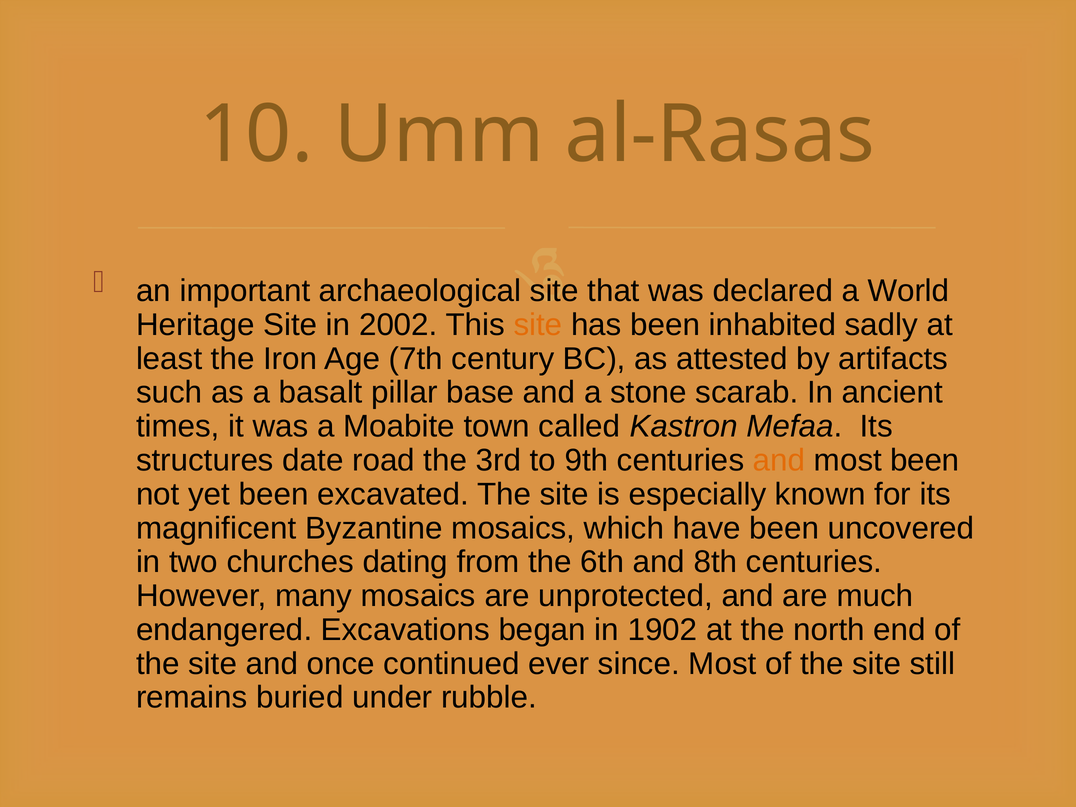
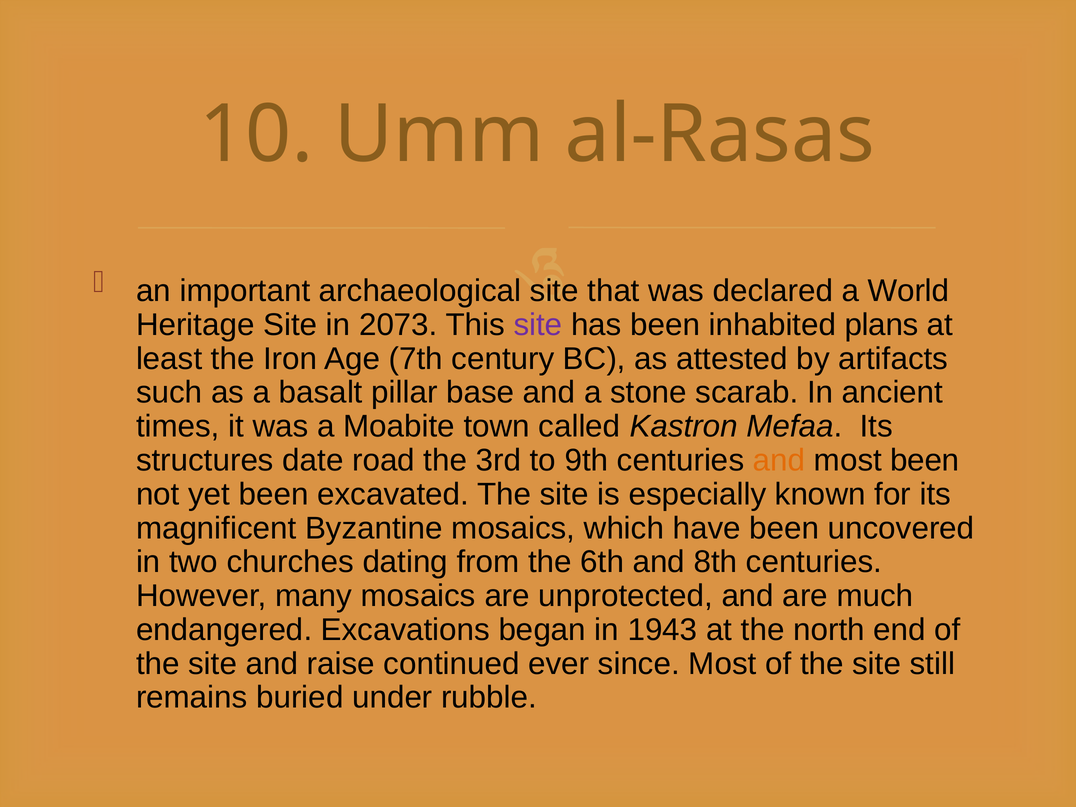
2002: 2002 -> 2073
site at (538, 325) colour: orange -> purple
sadly: sadly -> plans
1902: 1902 -> 1943
once: once -> raise
